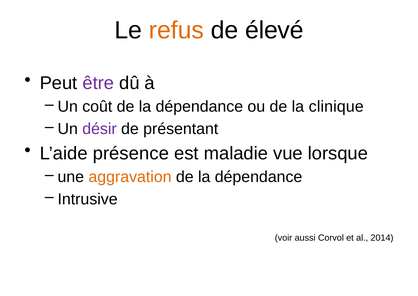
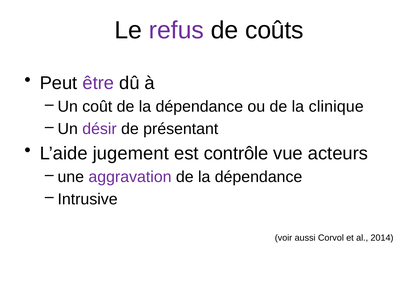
refus colour: orange -> purple
élevé: élevé -> coûts
présence: présence -> jugement
maladie: maladie -> contrôle
lorsque: lorsque -> acteurs
aggravation colour: orange -> purple
